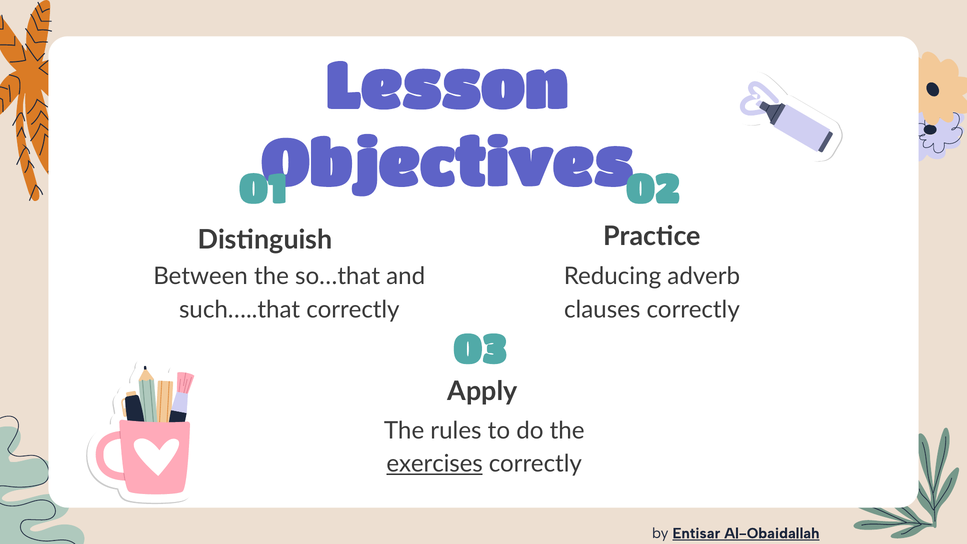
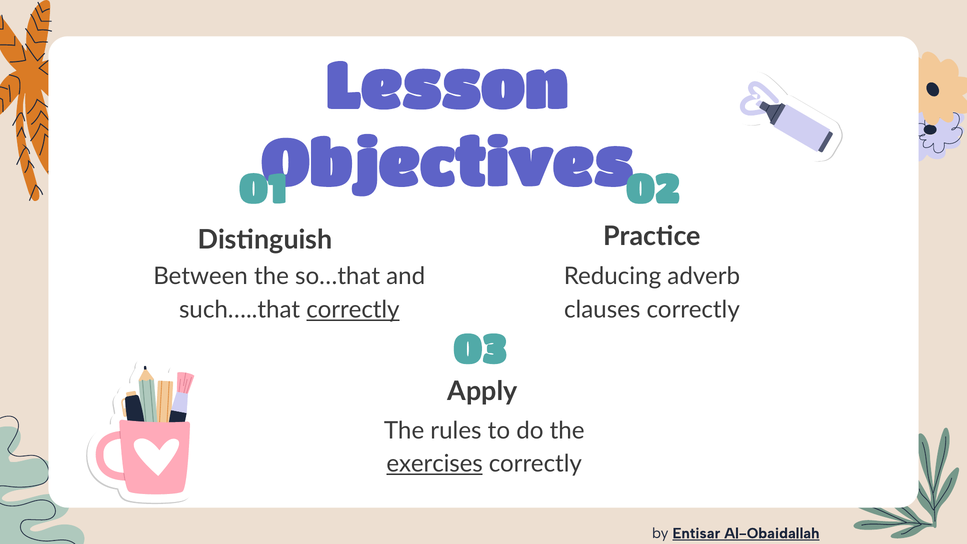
correctly at (353, 310) underline: none -> present
